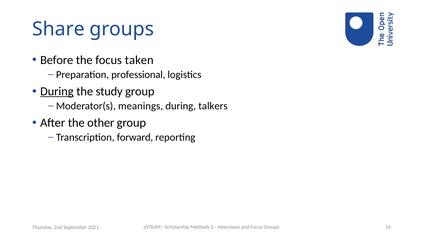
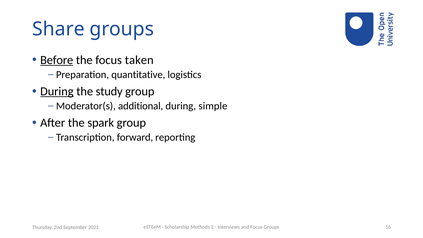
Before underline: none -> present
professional: professional -> quantitative
meanings: meanings -> additional
talkers: talkers -> simple
other: other -> spark
